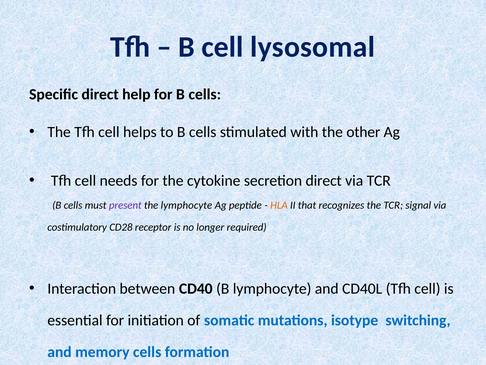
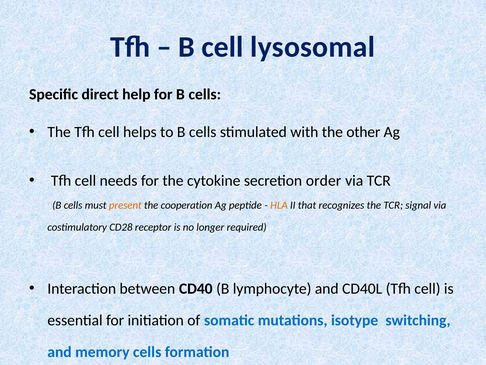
secretion direct: direct -> order
present colour: purple -> orange
the lymphocyte: lymphocyte -> cooperation
